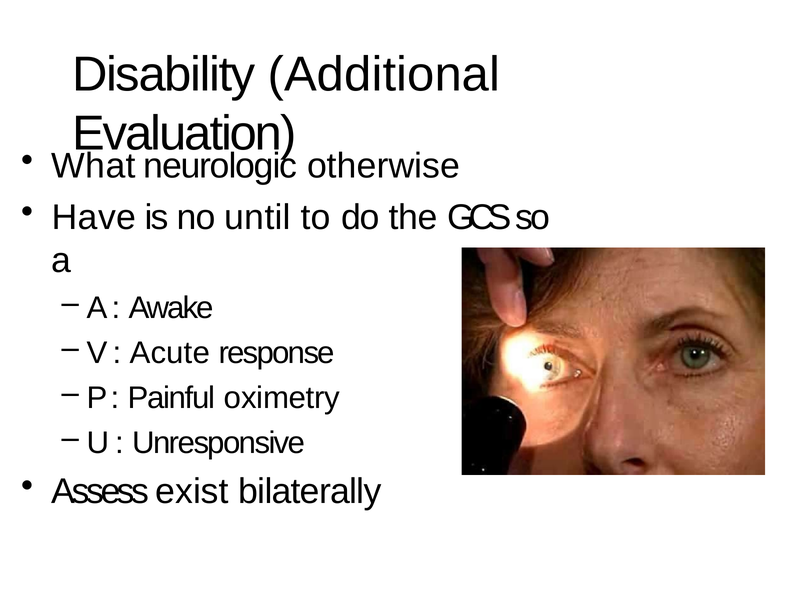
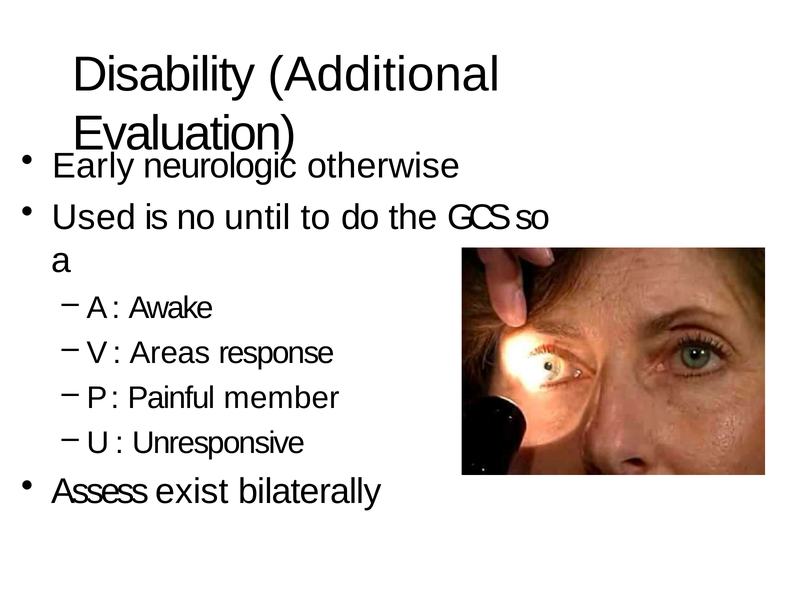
What: What -> Early
Have: Have -> Used
Acute: Acute -> Areas
oximetry: oximetry -> member
